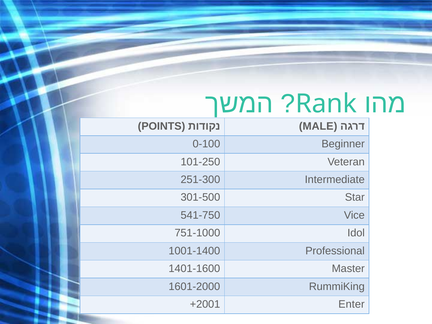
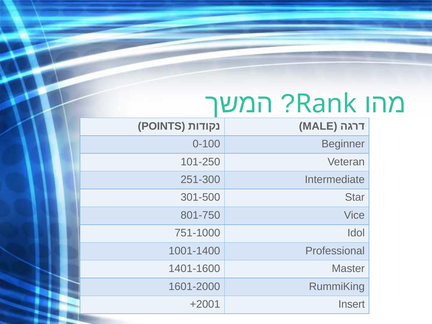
541-750: 541-750 -> 801-750
Enter: Enter -> Insert
